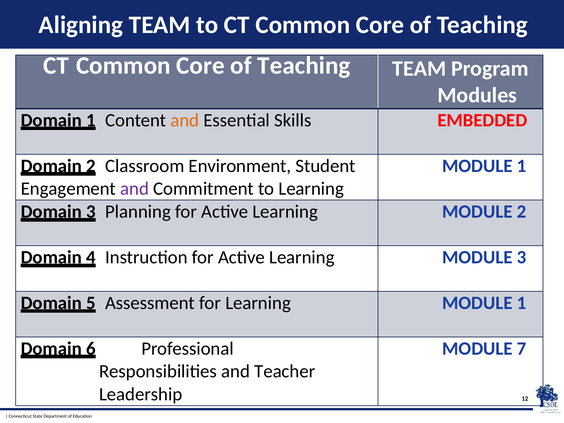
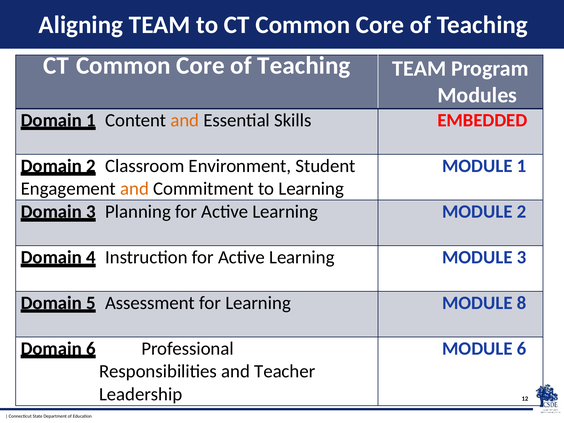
and at (135, 189) colour: purple -> orange
for Learning MODULE 1: 1 -> 8
MODULE 7: 7 -> 6
